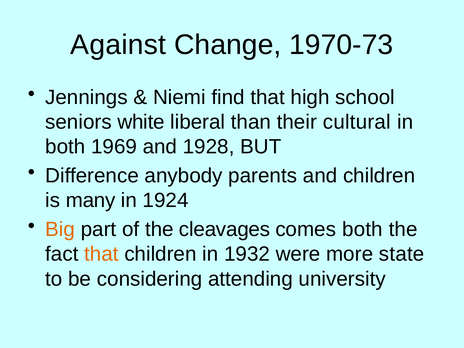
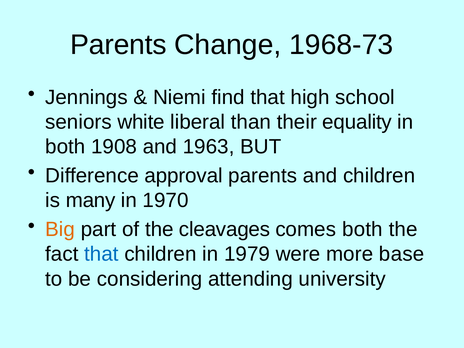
Against at (118, 45): Against -> Parents
1970-73: 1970-73 -> 1968-73
cultural: cultural -> equality
1969: 1969 -> 1908
1928: 1928 -> 1963
anybody: anybody -> approval
1924: 1924 -> 1970
that at (101, 254) colour: orange -> blue
1932: 1932 -> 1979
state: state -> base
